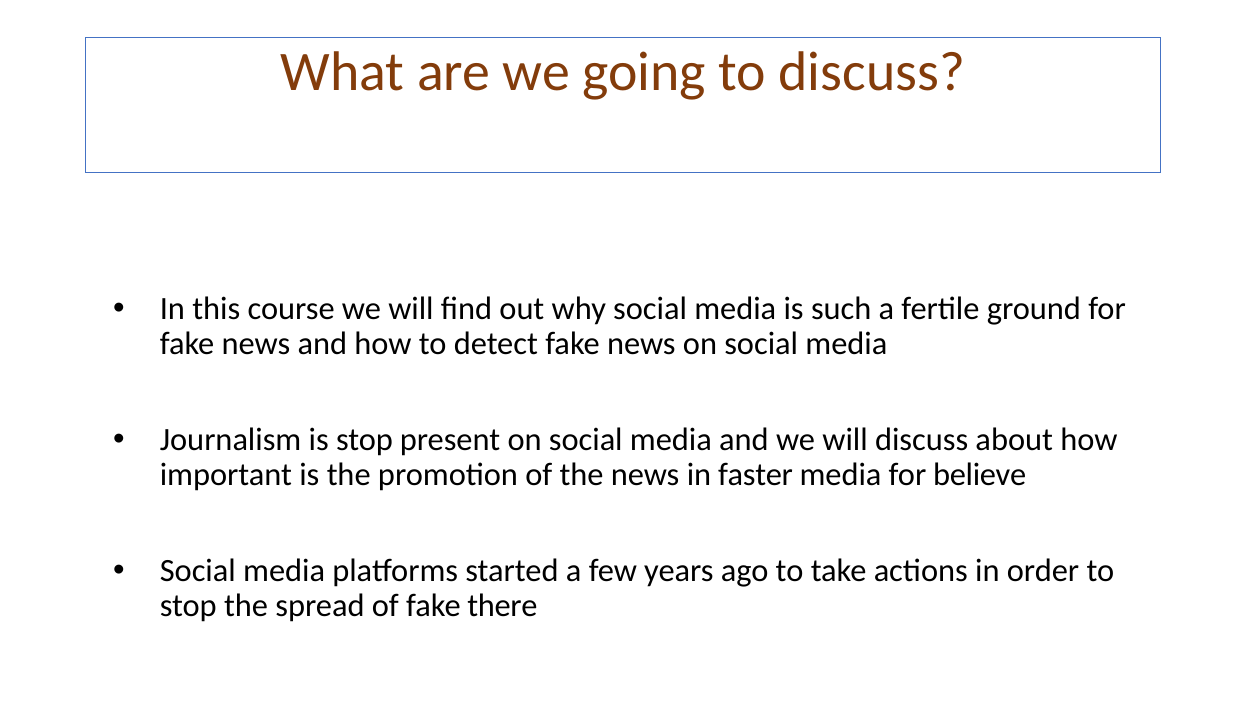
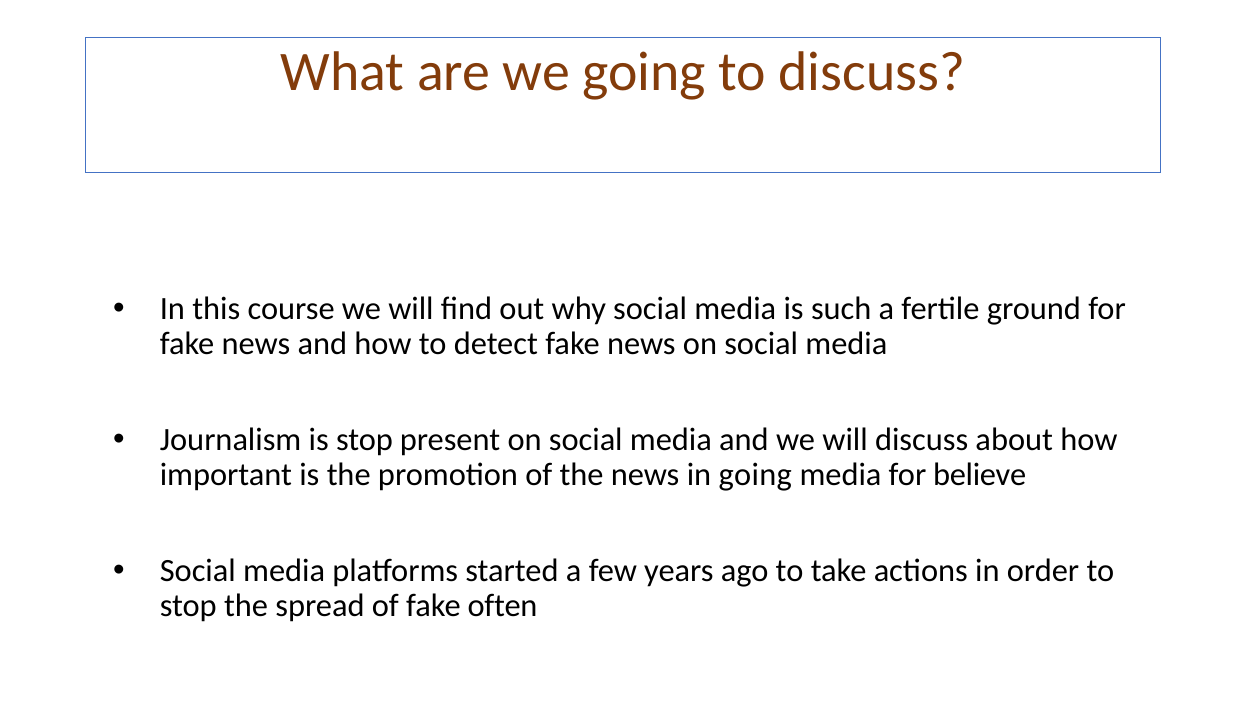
in faster: faster -> going
there: there -> often
